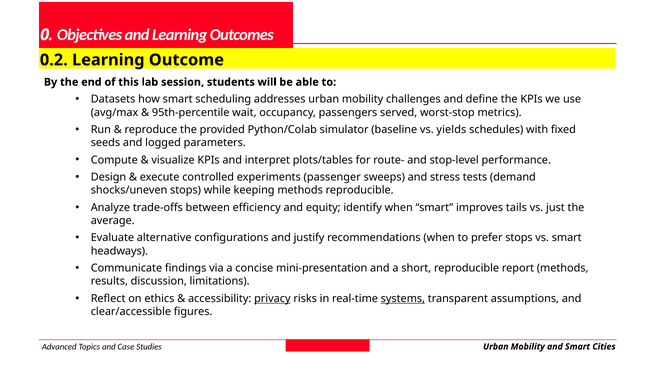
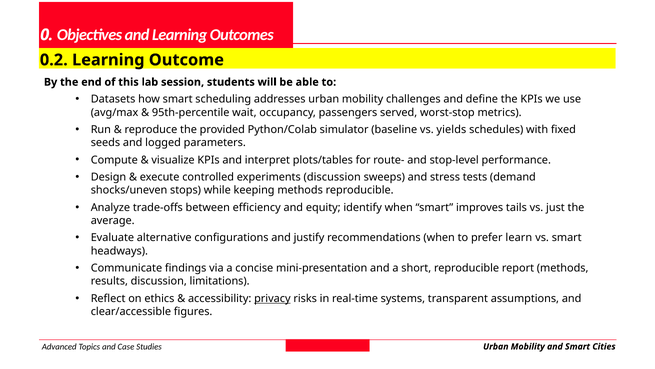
experiments passenger: passenger -> discussion
prefer stops: stops -> learn
systems underline: present -> none
